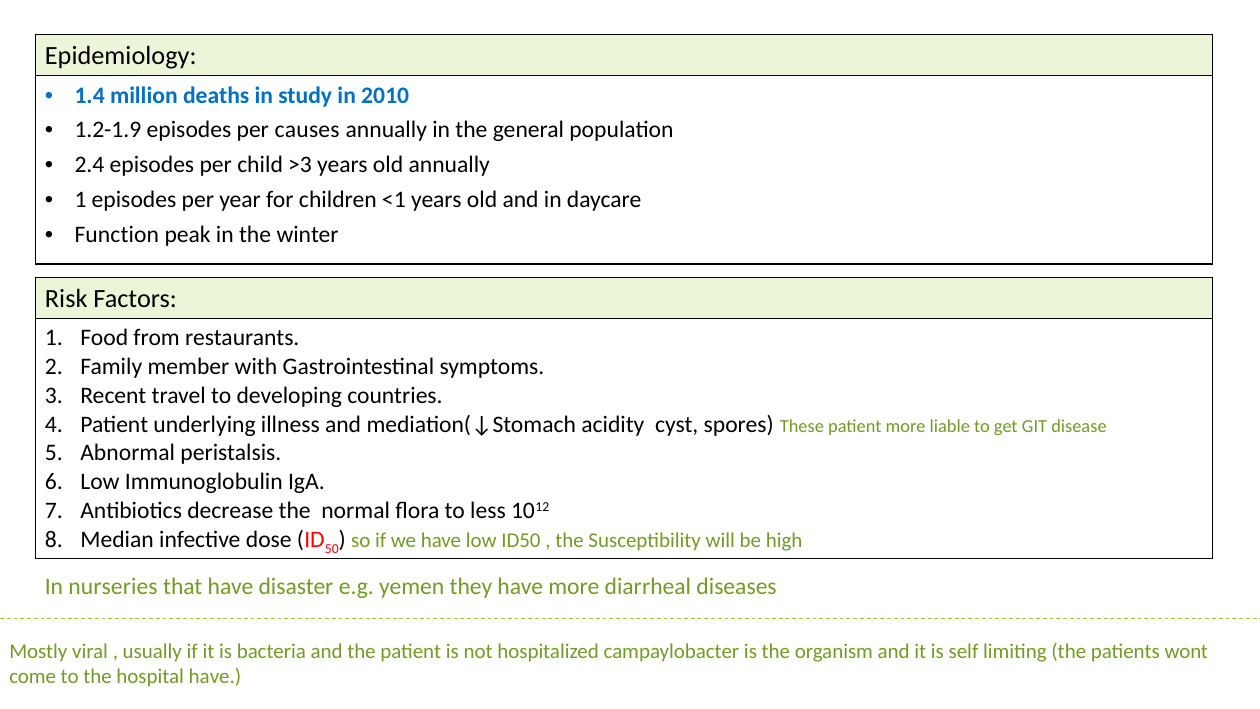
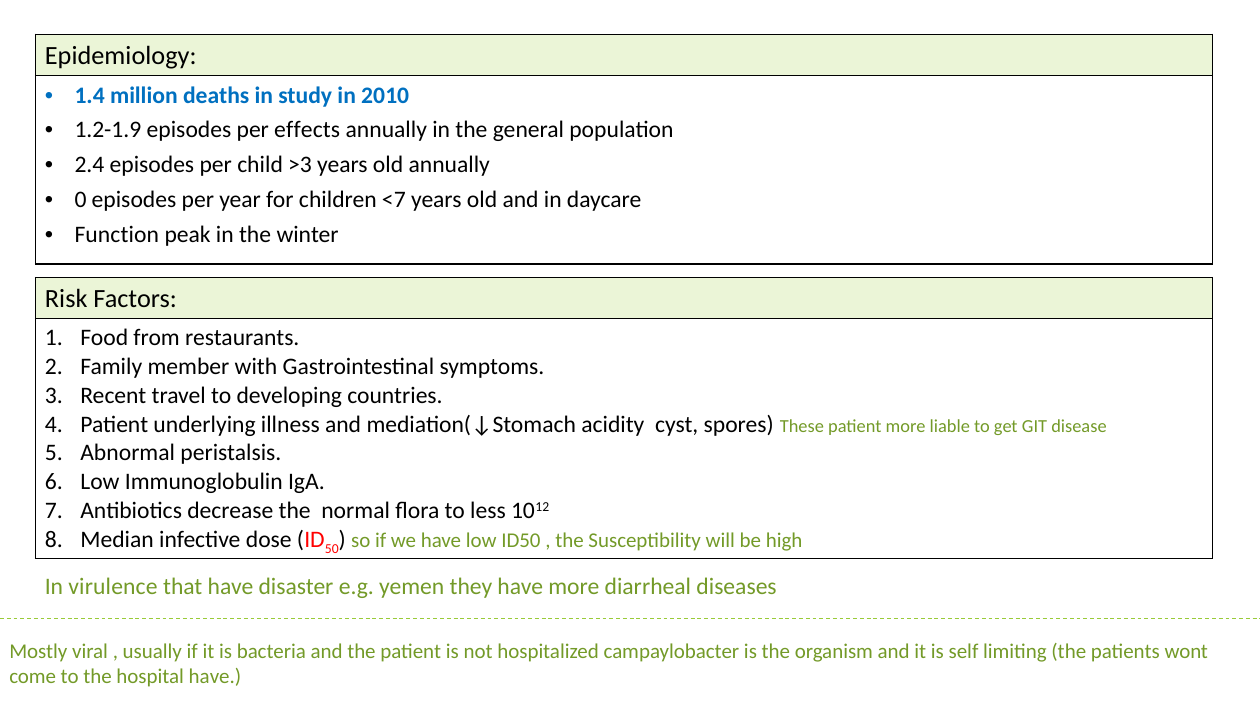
causes: causes -> effects
1 at (80, 200): 1 -> 0
<1: <1 -> <7
nurseries: nurseries -> virulence
